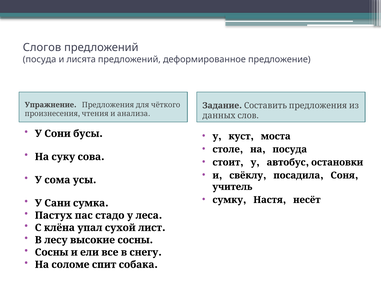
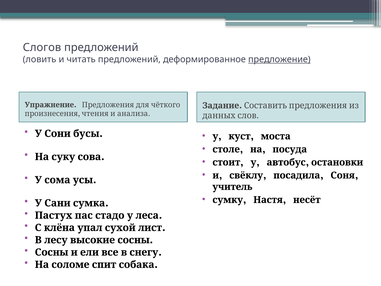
посуда at (40, 59): посуда -> ловить
лисята: лисята -> читать
предложение underline: none -> present
